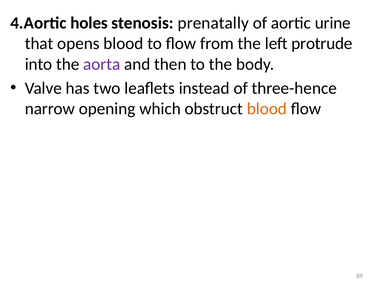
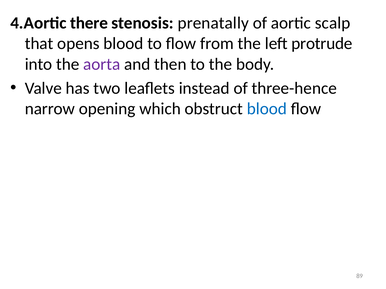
holes: holes -> there
urine: urine -> scalp
blood at (267, 109) colour: orange -> blue
